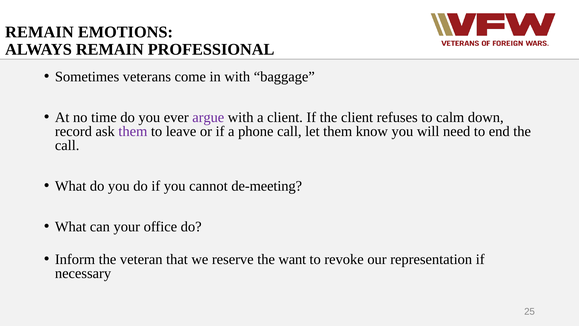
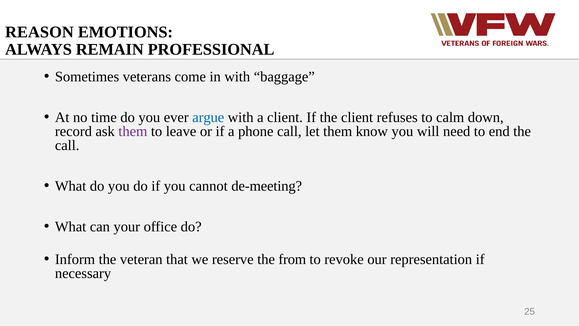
REMAIN at (39, 32): REMAIN -> REASON
argue colour: purple -> blue
want: want -> from
